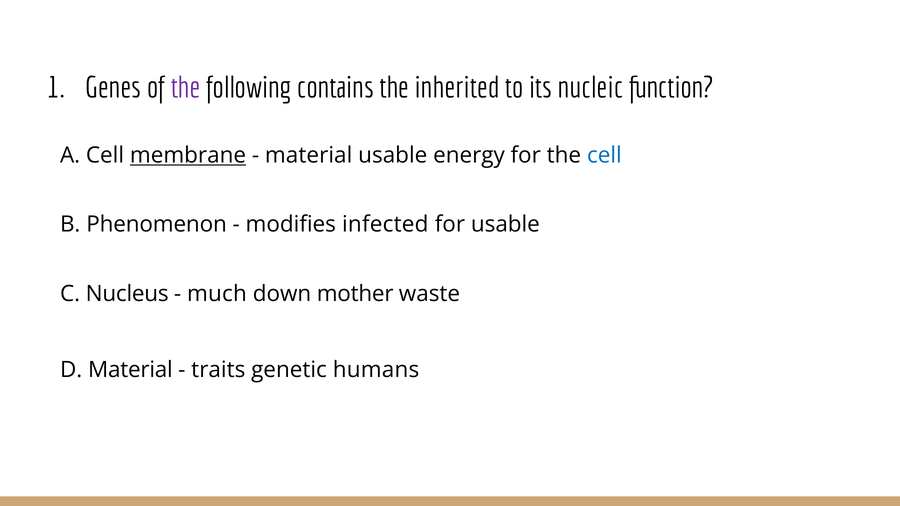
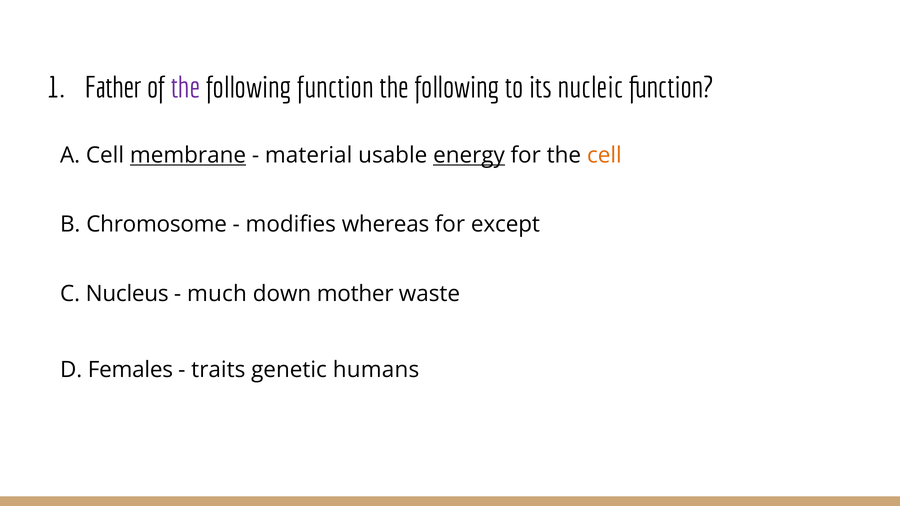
Genes: Genes -> Father
following contains: contains -> function
inherited at (457, 88): inherited -> following
energy underline: none -> present
cell at (604, 155) colour: blue -> orange
Phenomenon: Phenomenon -> Chromosome
infected: infected -> whereas
for usable: usable -> except
D Material: Material -> Females
